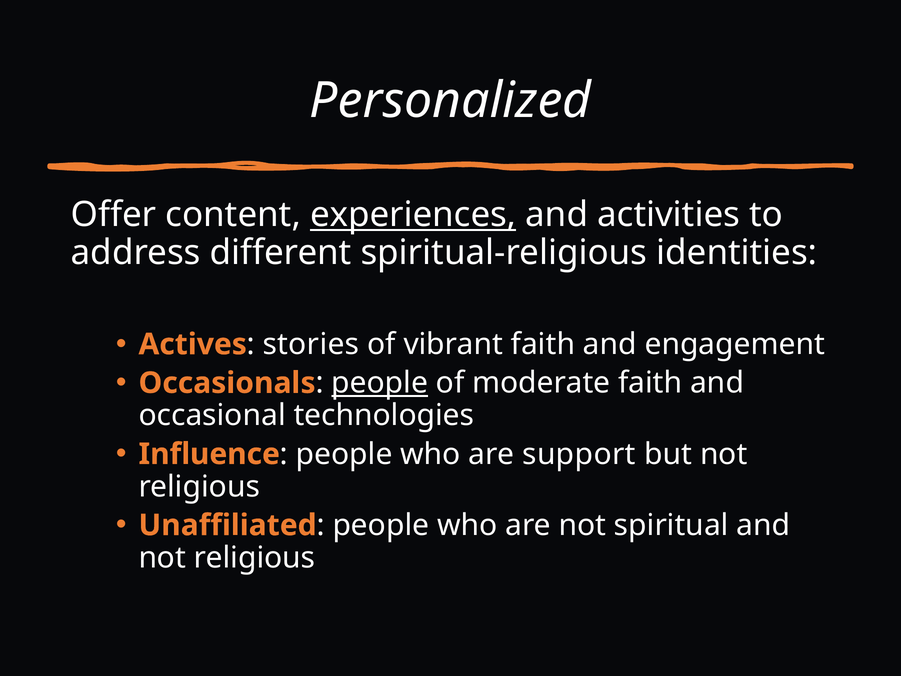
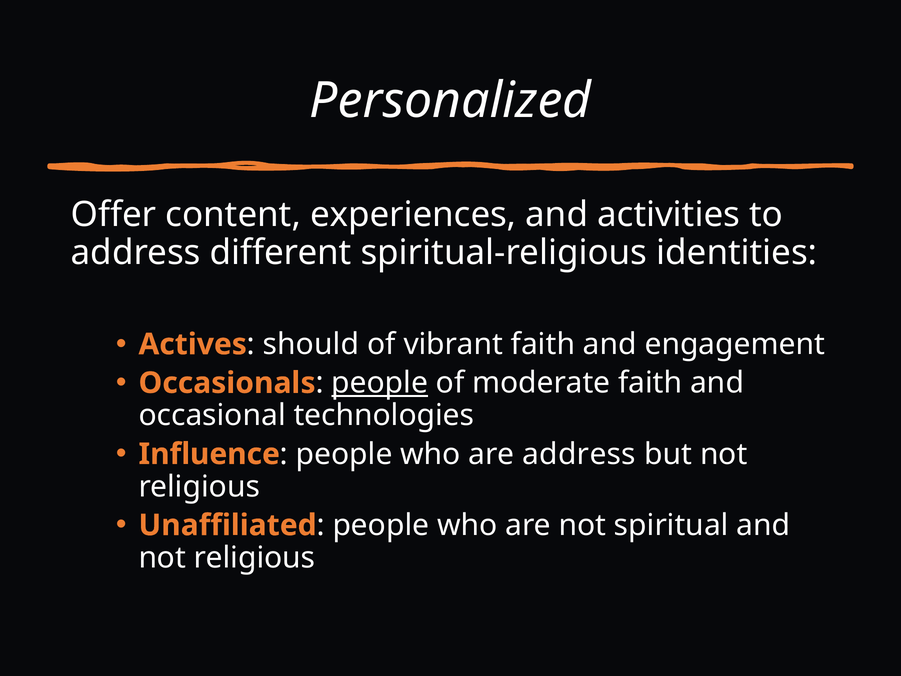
experiences underline: present -> none
stories: stories -> should
are support: support -> address
